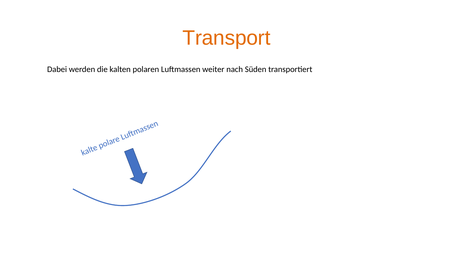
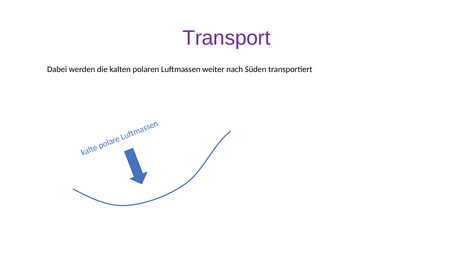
Transport colour: orange -> purple
